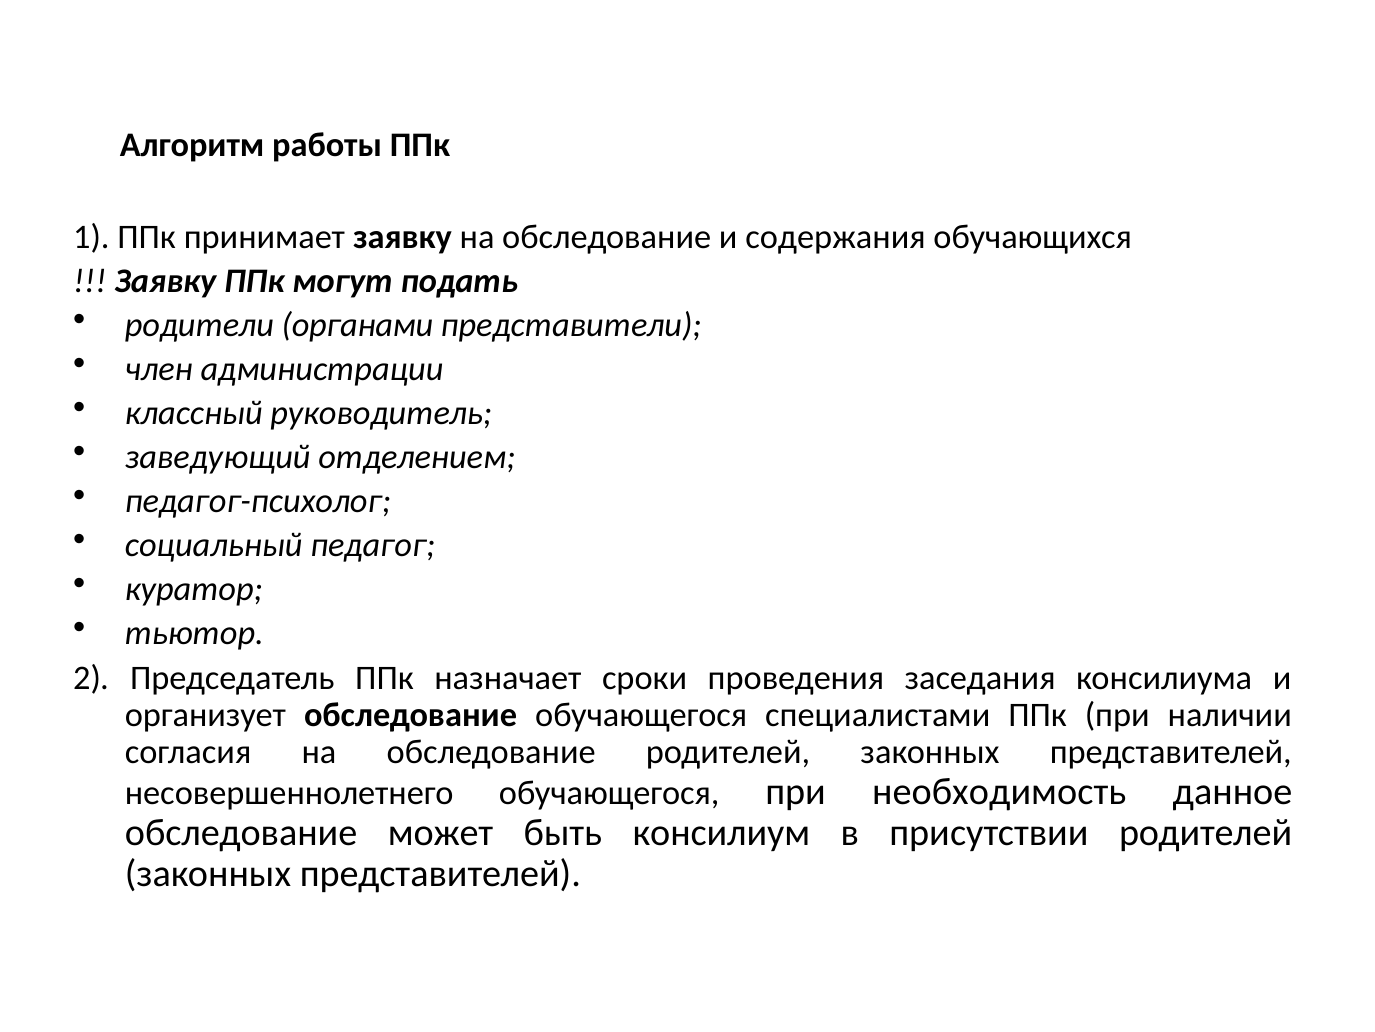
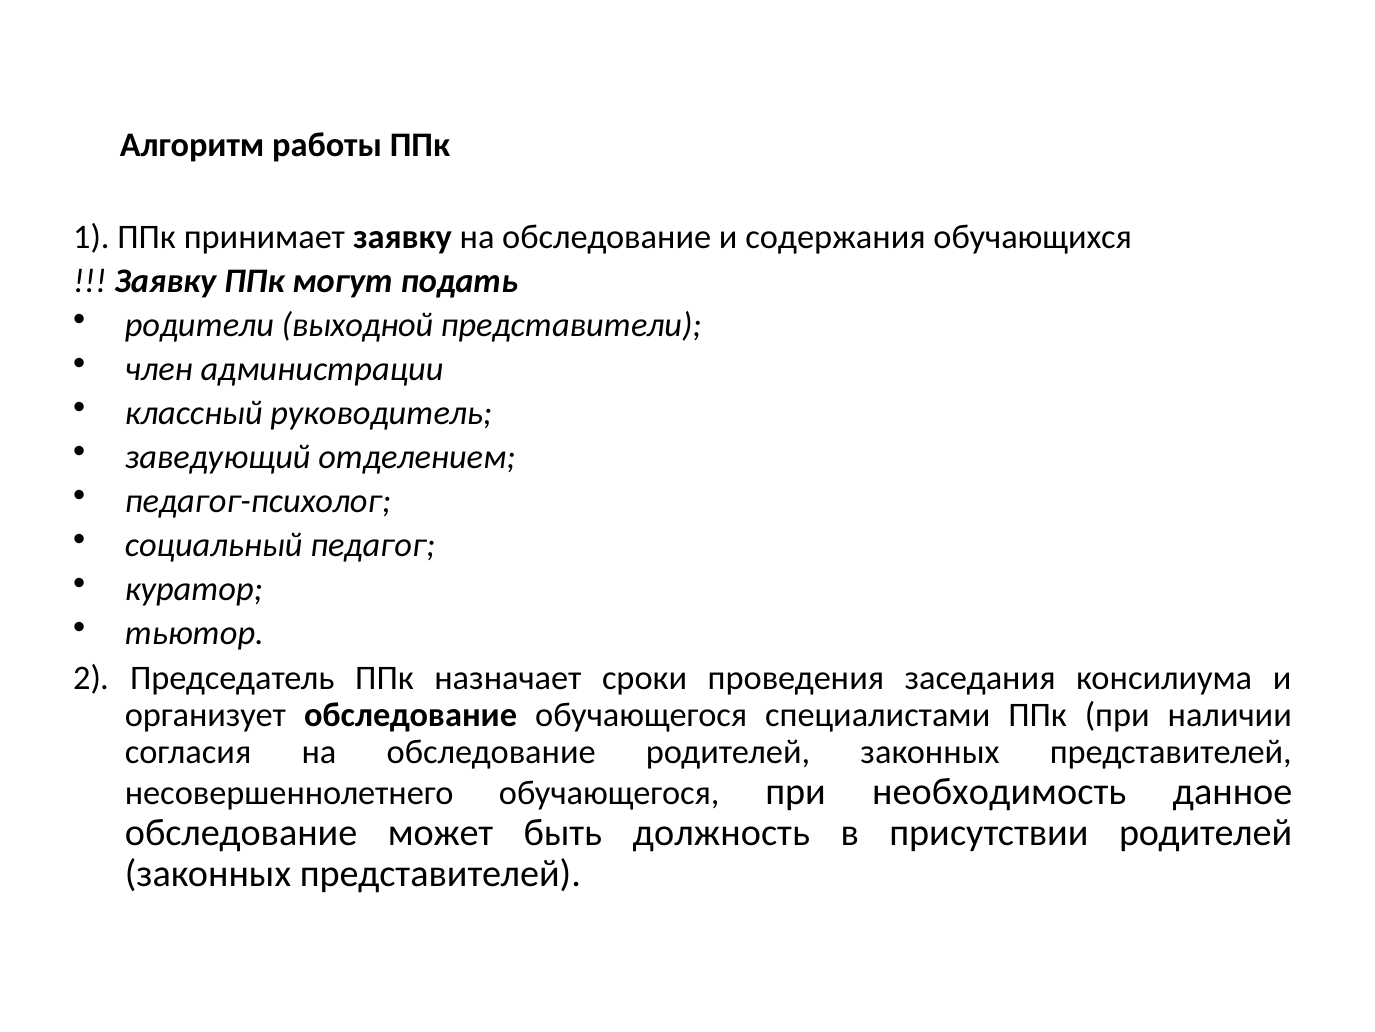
органами: органами -> выходной
консилиум: консилиум -> должность
